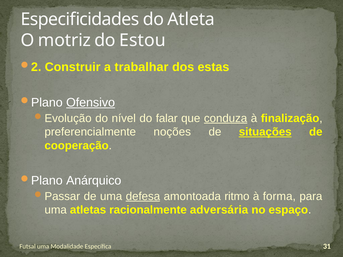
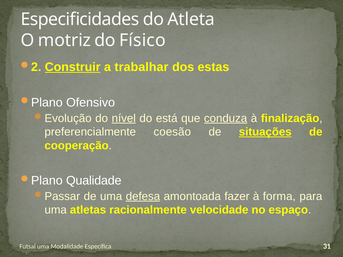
Estou: Estou -> Físico
Construir underline: none -> present
Ofensivo underline: present -> none
nível underline: none -> present
falar: falar -> está
noções: noções -> coesão
Anárquico: Anárquico -> Qualidade
ritmo: ritmo -> fazer
adversária: adversária -> velocidade
